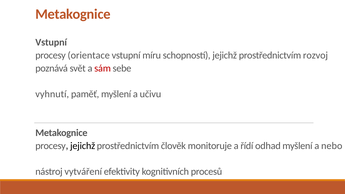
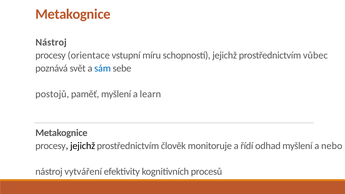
Vstupní at (51, 42): Vstupní -> Nástroj
rozvoj: rozvoj -> vůbec
sám colour: red -> blue
vyhnutí: vyhnutí -> postojů
učivu: učivu -> learn
